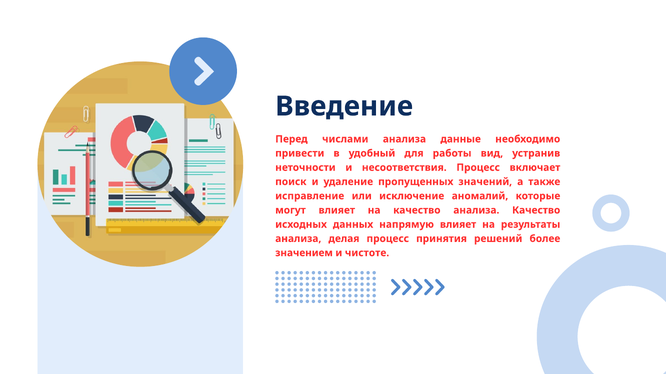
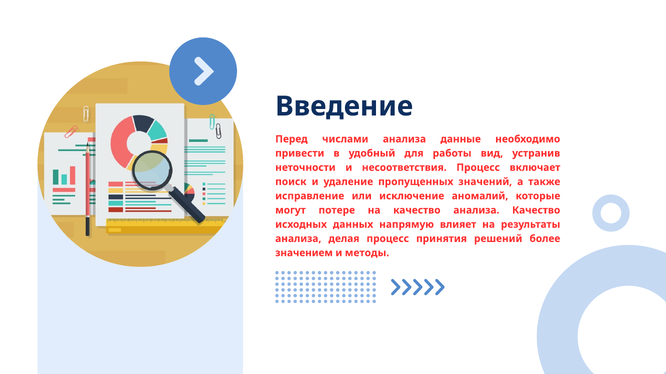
могут влияет: влияет -> потере
чистоте: чистоте -> методы
